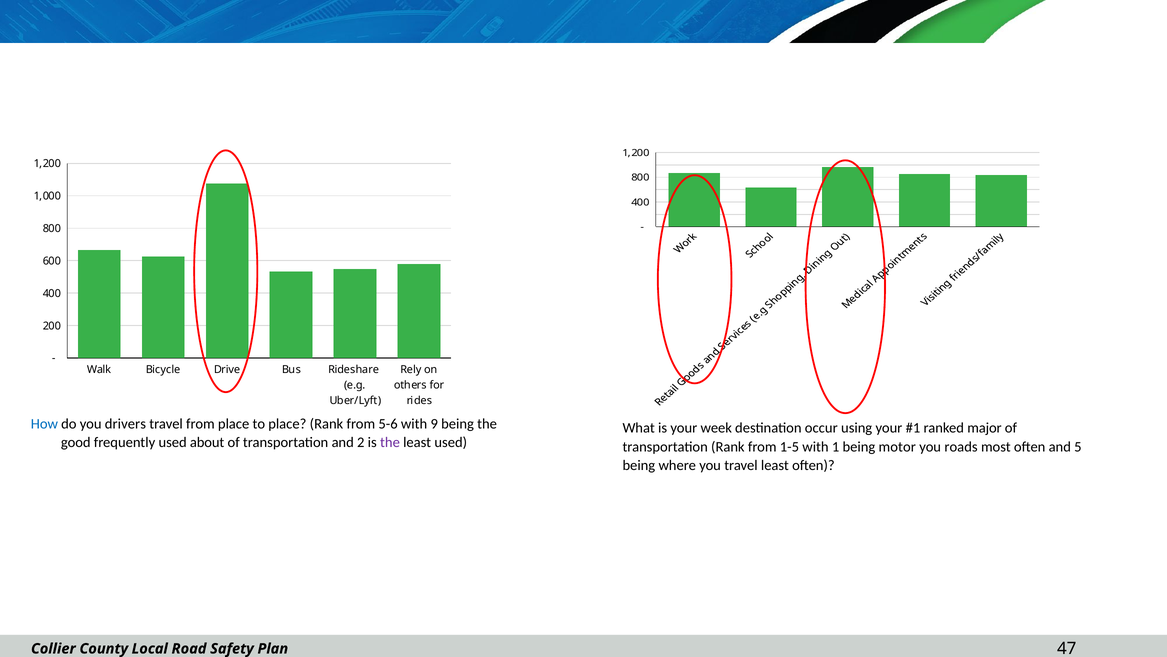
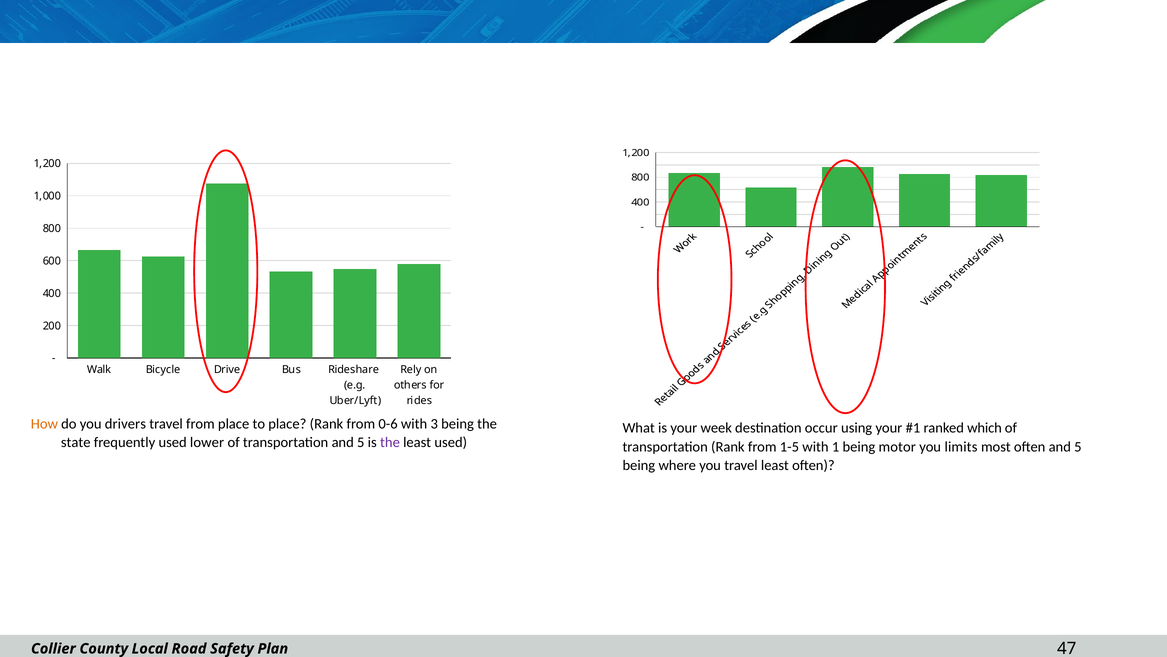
How colour: blue -> orange
5-6: 5-6 -> 0-6
9: 9 -> 3
major: major -> which
good: good -> state
about: about -> lower
transportation and 2: 2 -> 5
roads: roads -> limits
